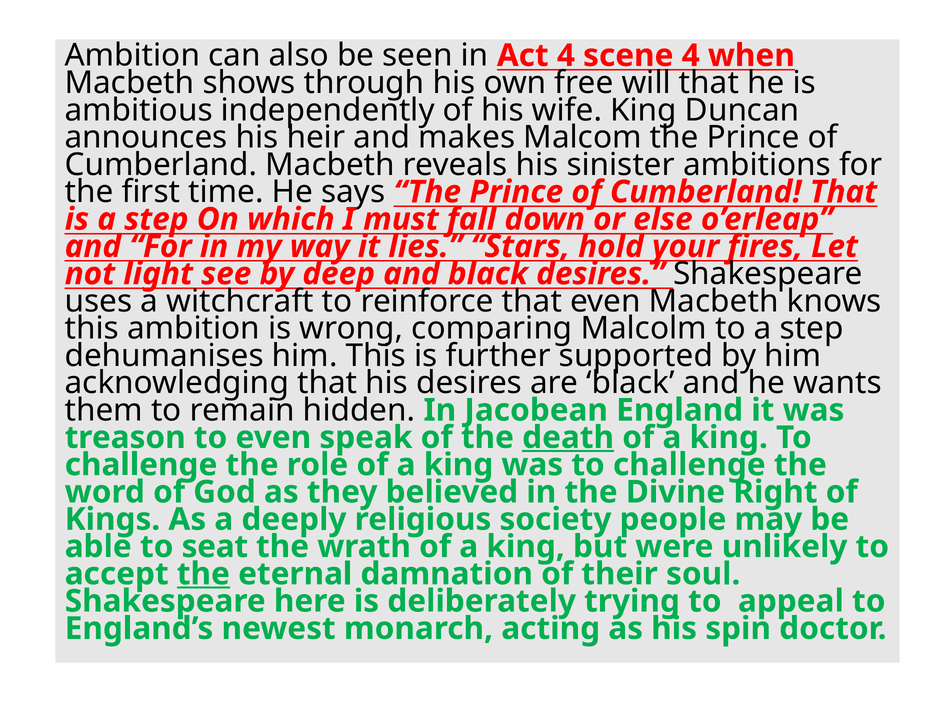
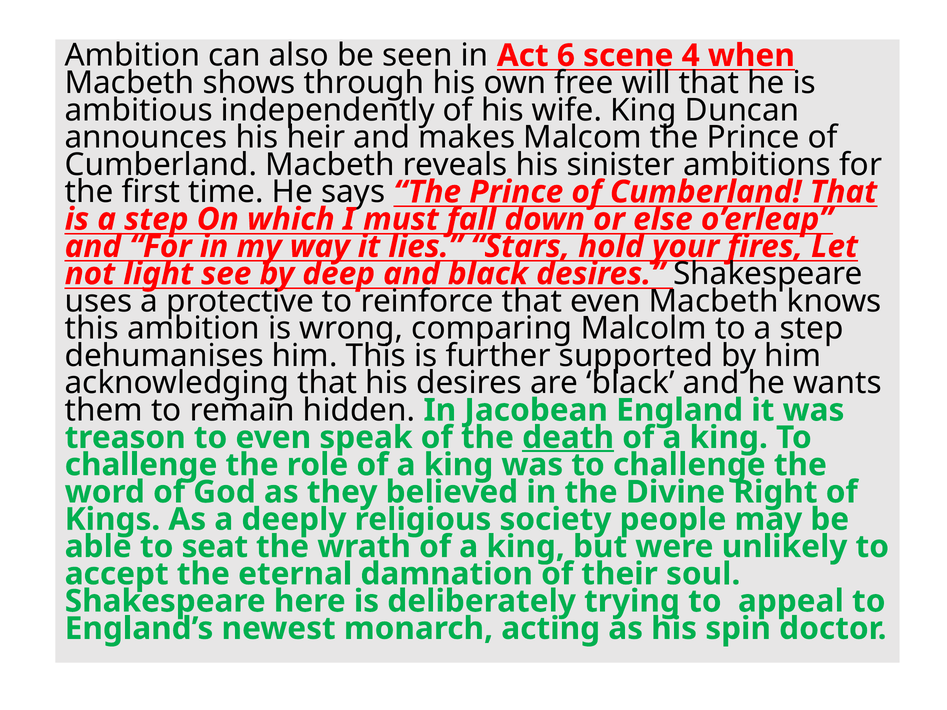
Act 4: 4 -> 6
witchcraft: witchcraft -> protective
the at (203, 574) underline: present -> none
